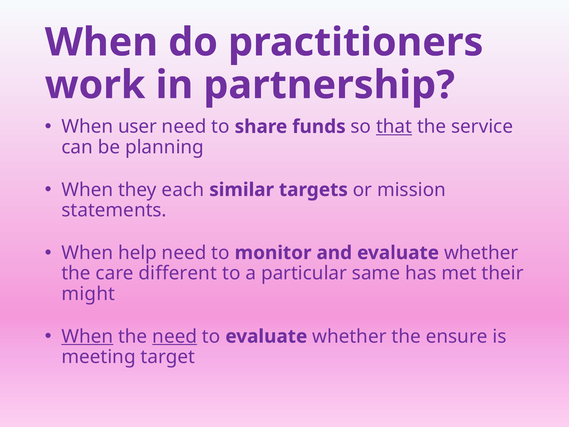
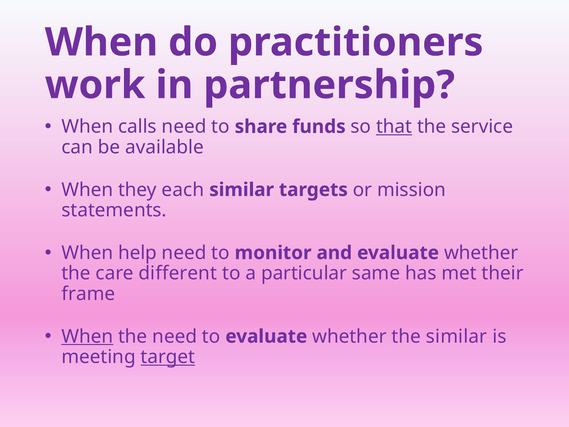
user: user -> calls
planning: planning -> available
might: might -> frame
need at (175, 336) underline: present -> none
the ensure: ensure -> similar
target underline: none -> present
